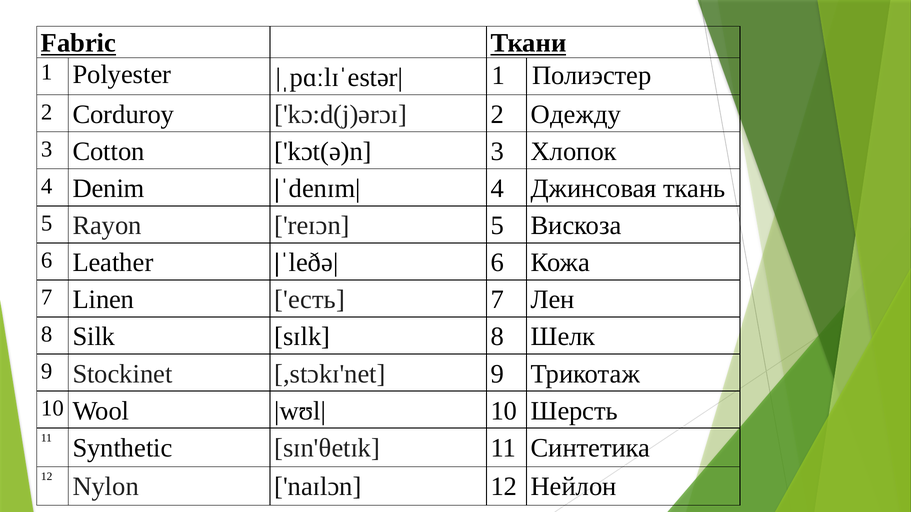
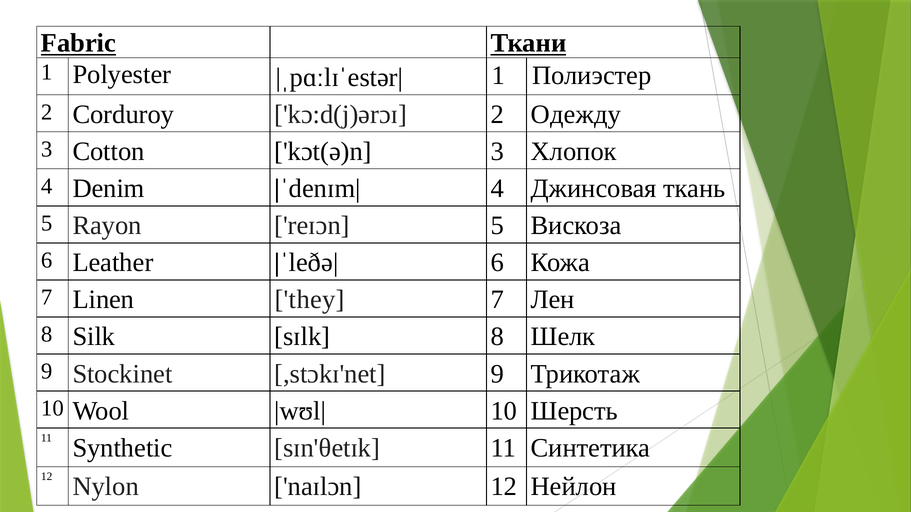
есть: есть -> they
